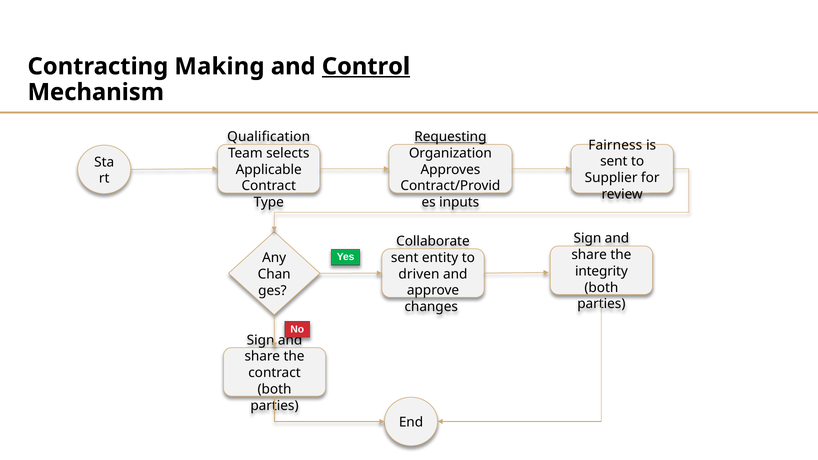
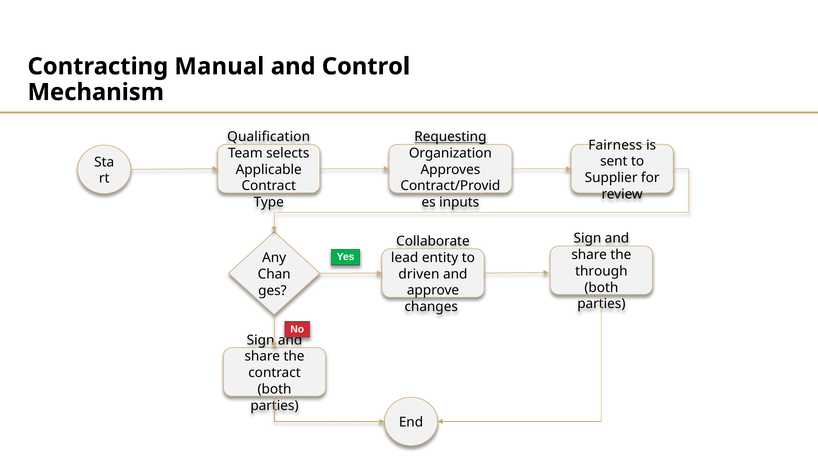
Making: Making -> Manual
Control underline: present -> none
sent at (405, 258): sent -> lead
integrity: integrity -> through
